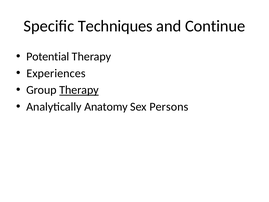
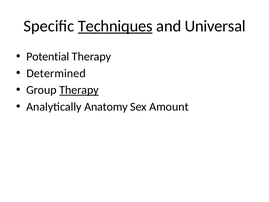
Techniques underline: none -> present
Continue: Continue -> Universal
Experiences: Experiences -> Determined
Persons: Persons -> Amount
